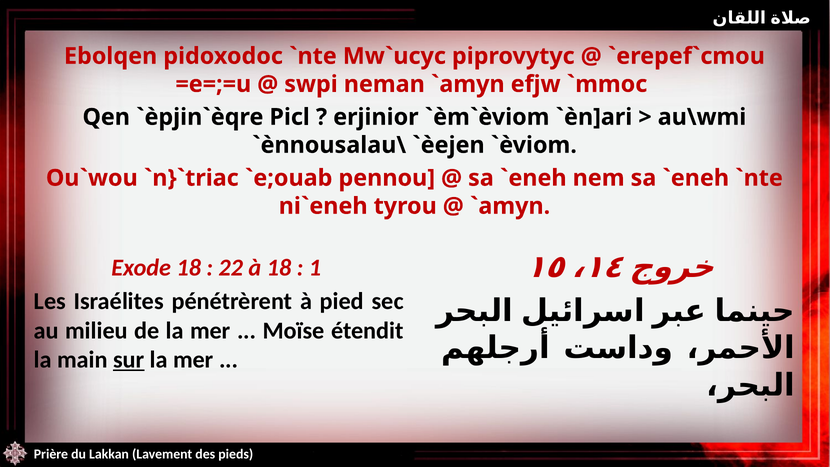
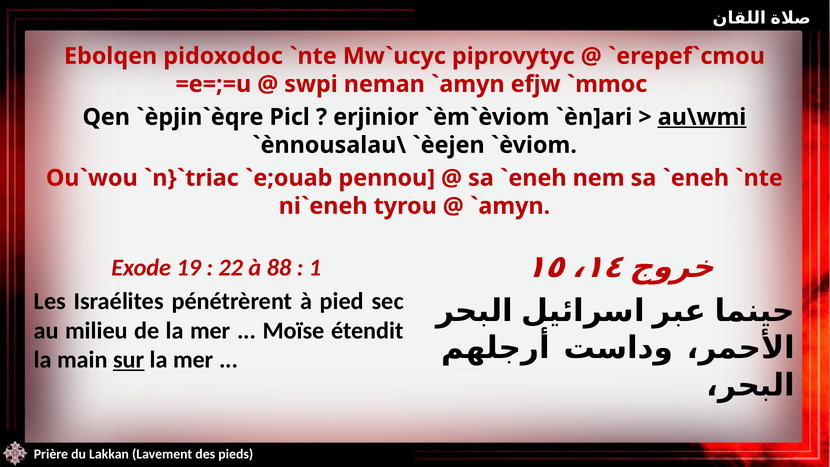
au\wmi underline: none -> present
Exode 18: 18 -> 19
à 18: 18 -> 88
